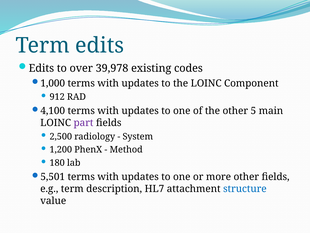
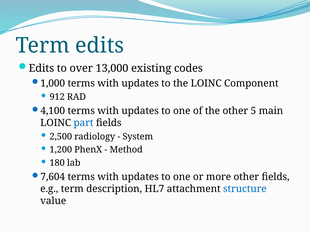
39,978: 39,978 -> 13,000
part colour: purple -> blue
5,501: 5,501 -> 7,604
